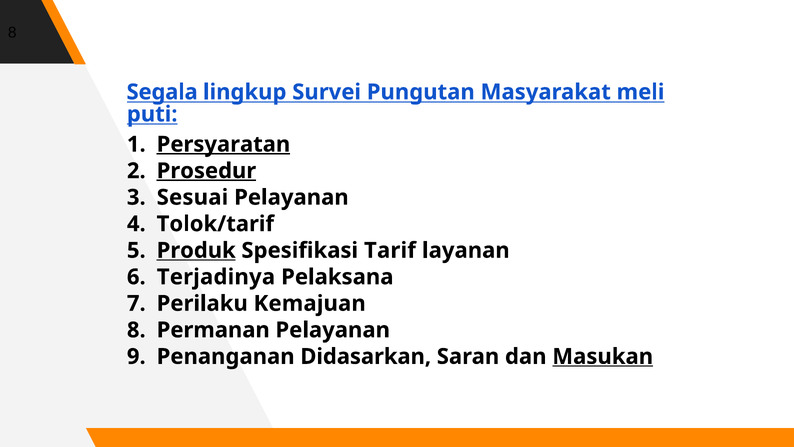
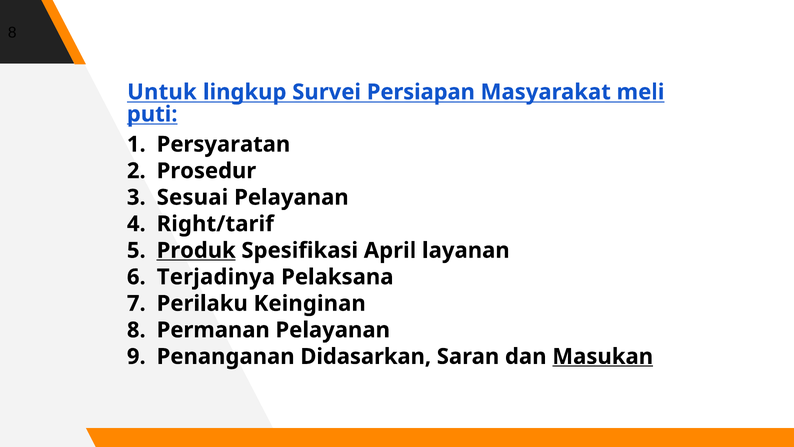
Segala: Segala -> Untuk
Pungutan: Pungutan -> Persiapan
Persyaratan underline: present -> none
Prosedur underline: present -> none
Tolok/tarif: Tolok/tarif -> Right/tarif
Tarif: Tarif -> April
Kemajuan: Kemajuan -> Keinginan
